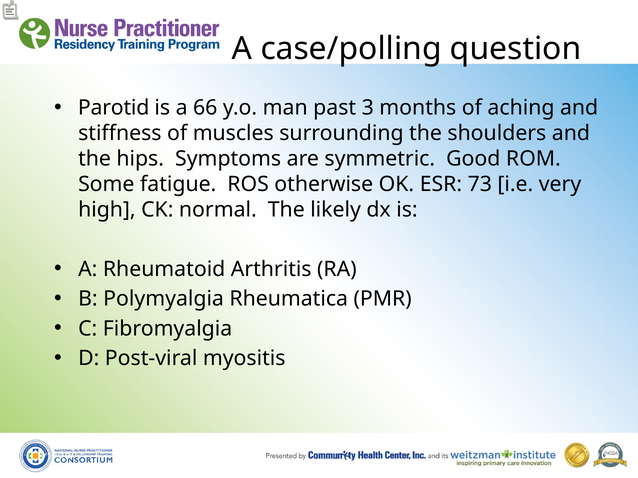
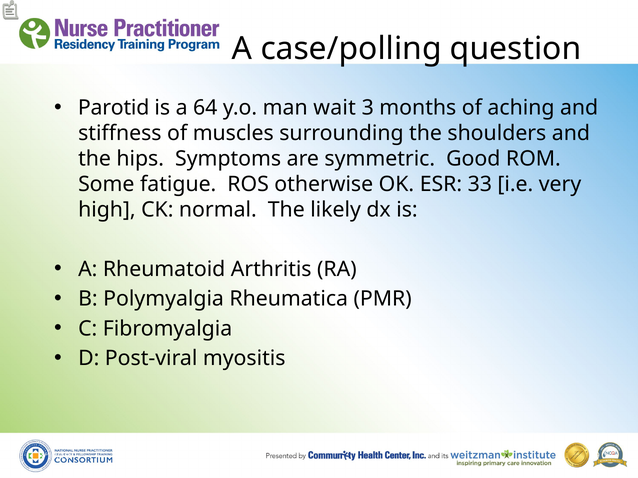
66: 66 -> 64
past: past -> wait
73: 73 -> 33
